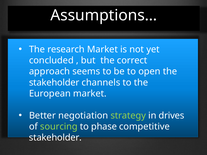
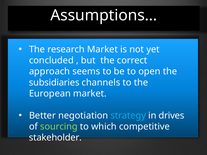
stakeholder at (54, 83): stakeholder -> subsidiaries
strategy colour: light green -> light blue
phase: phase -> which
